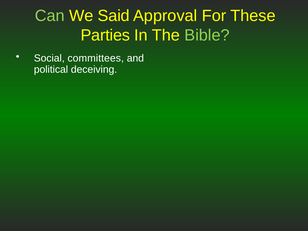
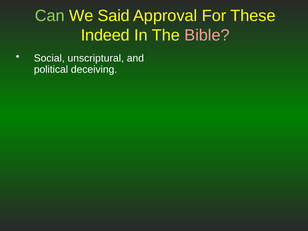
Parties: Parties -> Indeed
Bible colour: light green -> pink
committees: committees -> unscriptural
